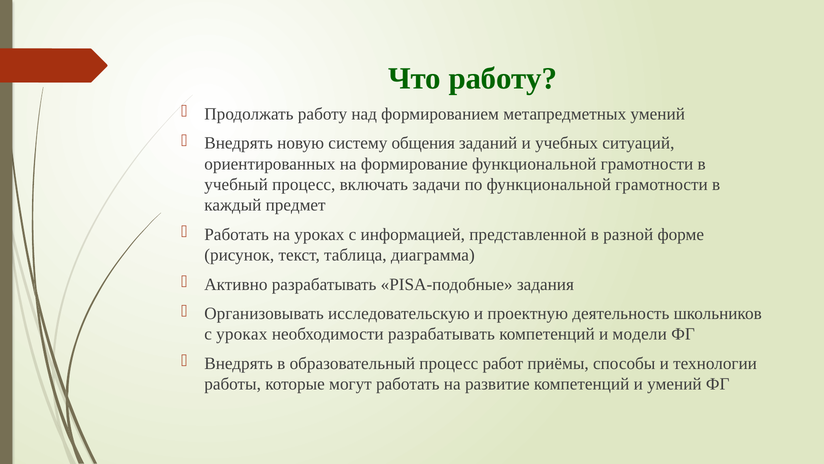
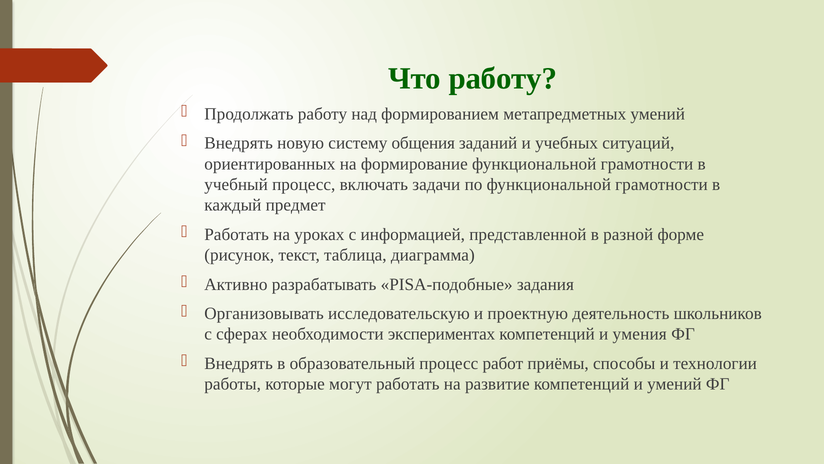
с уроках: уроках -> сферах
необходимости разрабатывать: разрабатывать -> экспериментах
модели: модели -> умения
